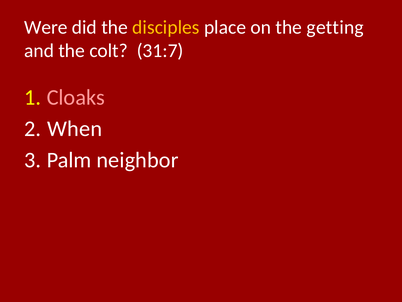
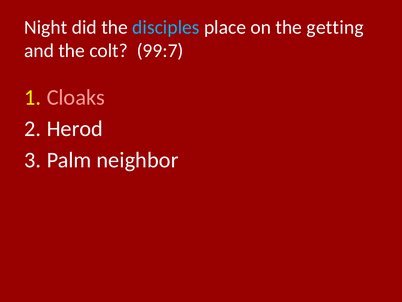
Were: Were -> Night
disciples colour: yellow -> light blue
31:7: 31:7 -> 99:7
When: When -> Herod
